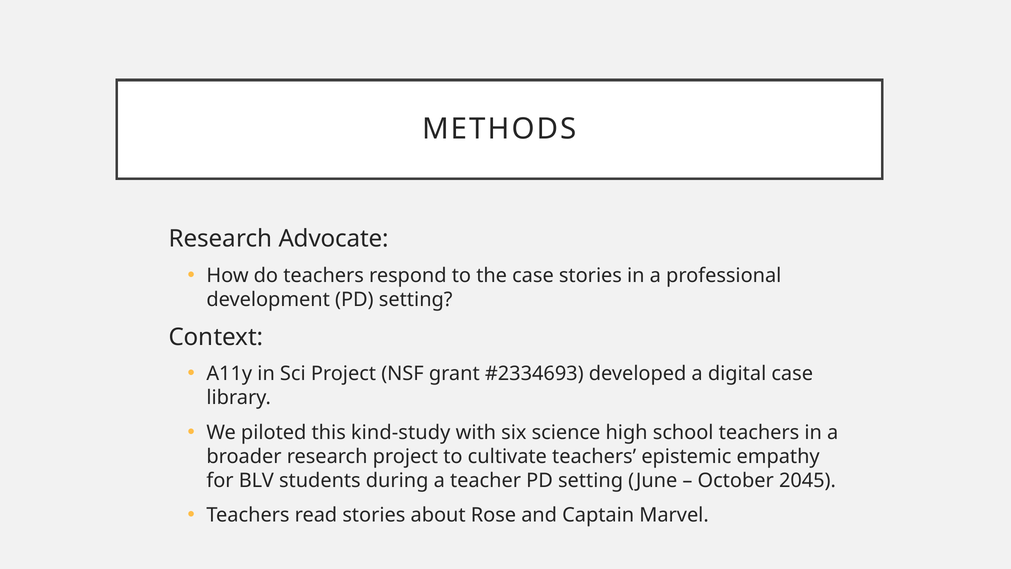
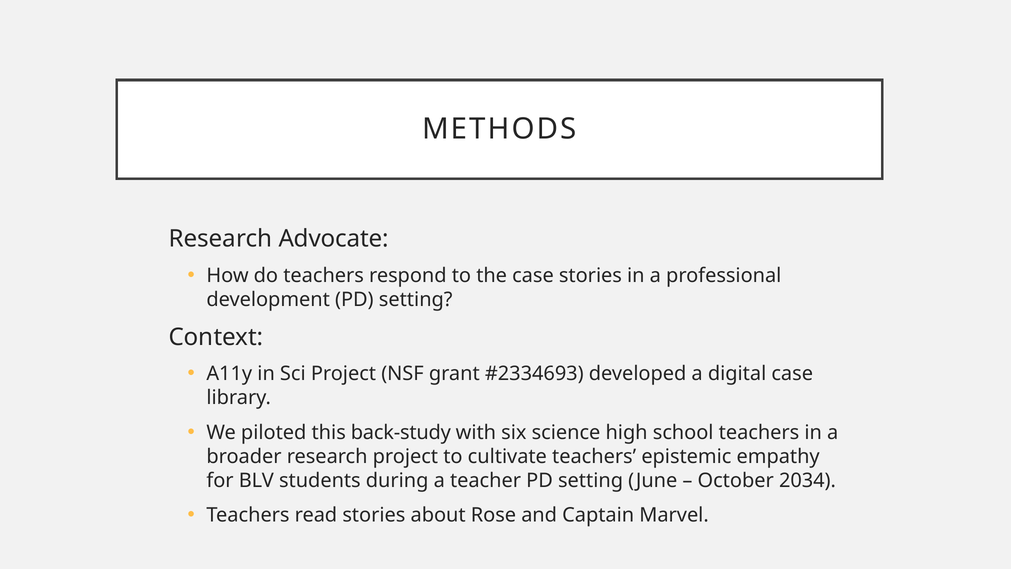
kind-study: kind-study -> back-study
2045: 2045 -> 2034
